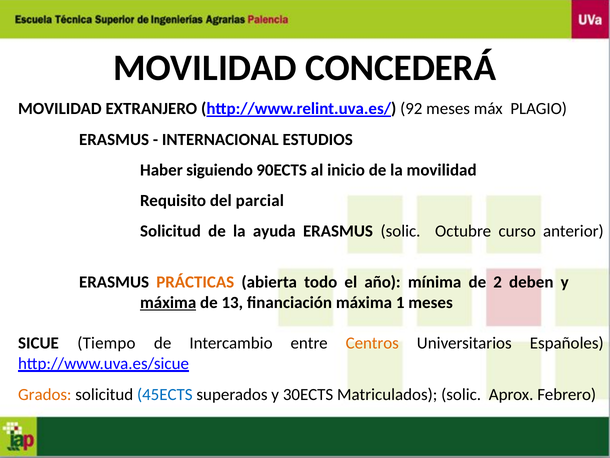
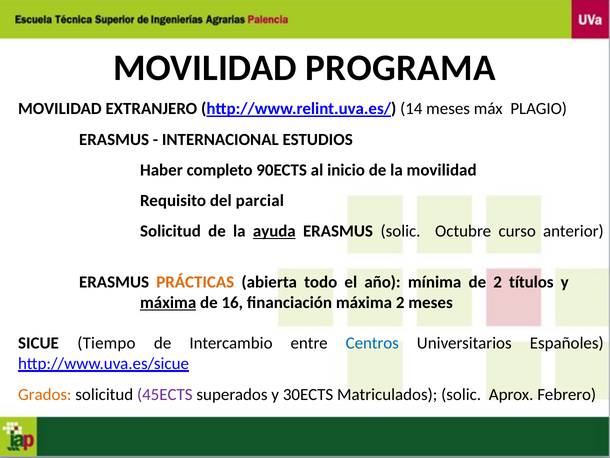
CONCEDERÁ: CONCEDERÁ -> PROGRAMA
92: 92 -> 14
siguiendo: siguiendo -> completo
ayuda underline: none -> present
deben: deben -> títulos
13: 13 -> 16
máxima 1: 1 -> 2
Centros colour: orange -> blue
45ECTS colour: blue -> purple
